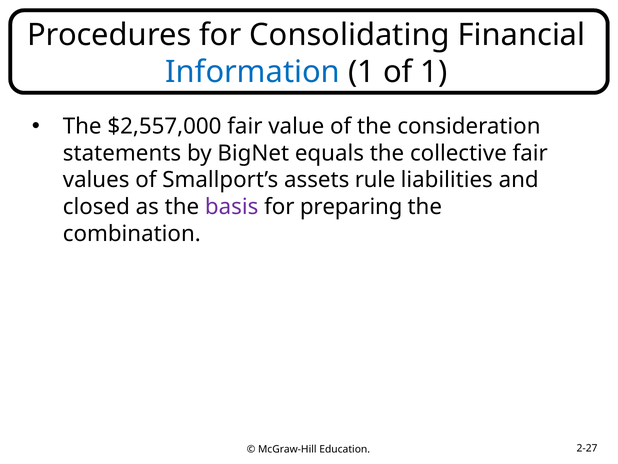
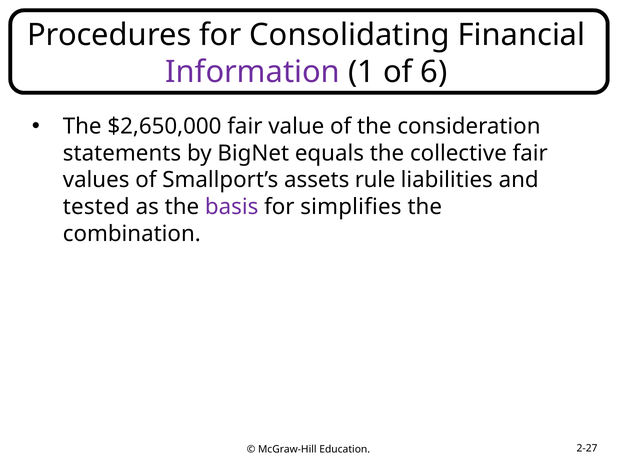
Information colour: blue -> purple
of 1: 1 -> 6
$2,557,000: $2,557,000 -> $2,650,000
closed: closed -> tested
preparing: preparing -> simplifies
